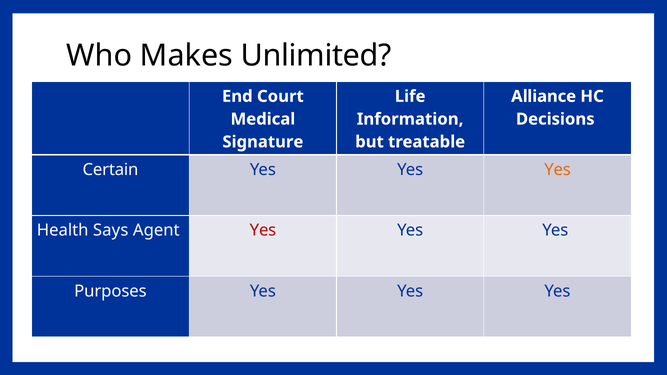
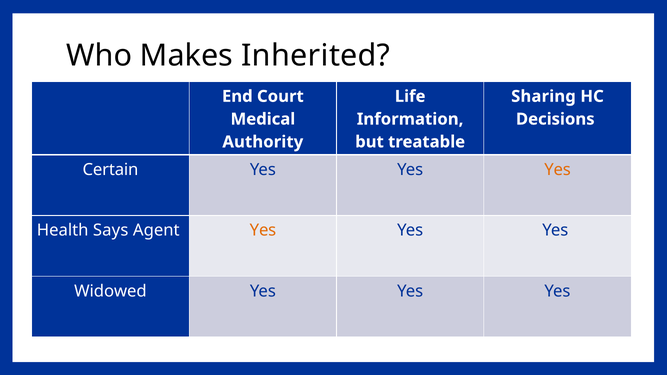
Unlimited: Unlimited -> Inherited
Alliance: Alliance -> Sharing
Signature: Signature -> Authority
Yes at (263, 230) colour: red -> orange
Purposes: Purposes -> Widowed
